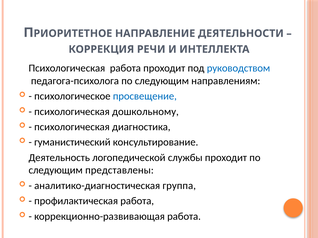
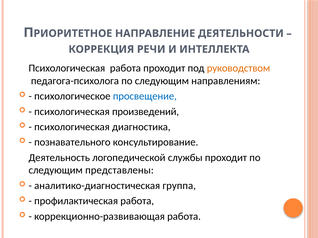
руководством colour: blue -> orange
дошкольному: дошкольному -> произведений
гуманистический: гуманистический -> познавательного
